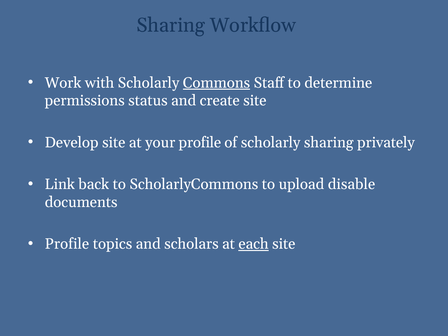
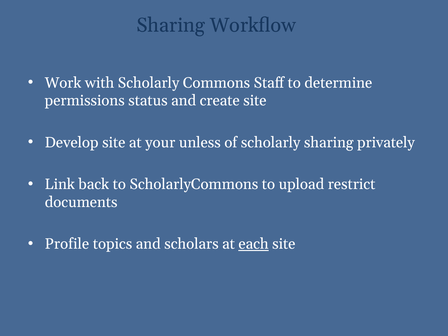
Commons underline: present -> none
your profile: profile -> unless
disable: disable -> restrict
